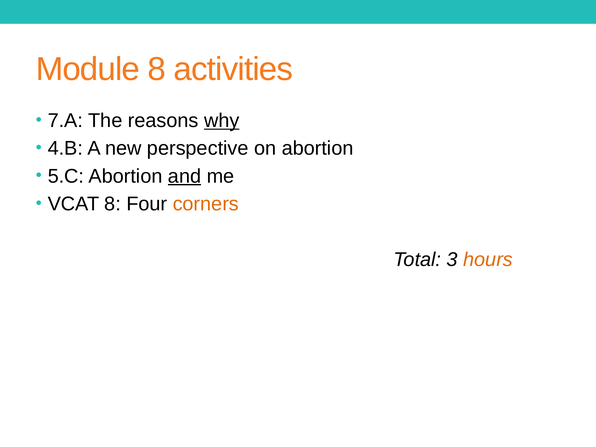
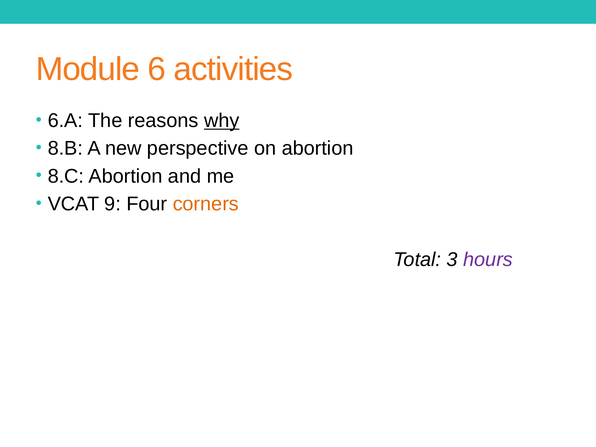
Module 8: 8 -> 6
7.A: 7.A -> 6.A
4.B: 4.B -> 8.B
5.C: 5.C -> 8.C
and underline: present -> none
VCAT 8: 8 -> 9
hours colour: orange -> purple
